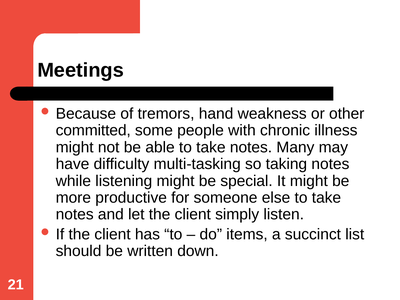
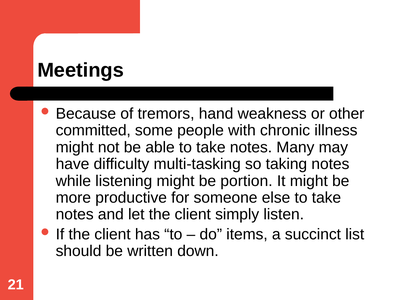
special: special -> portion
